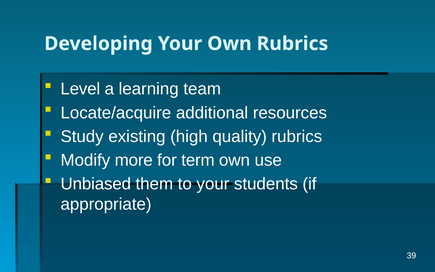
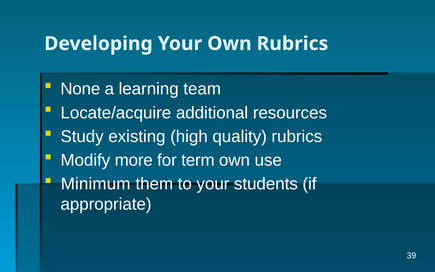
Level: Level -> None
Unbiased: Unbiased -> Minimum
